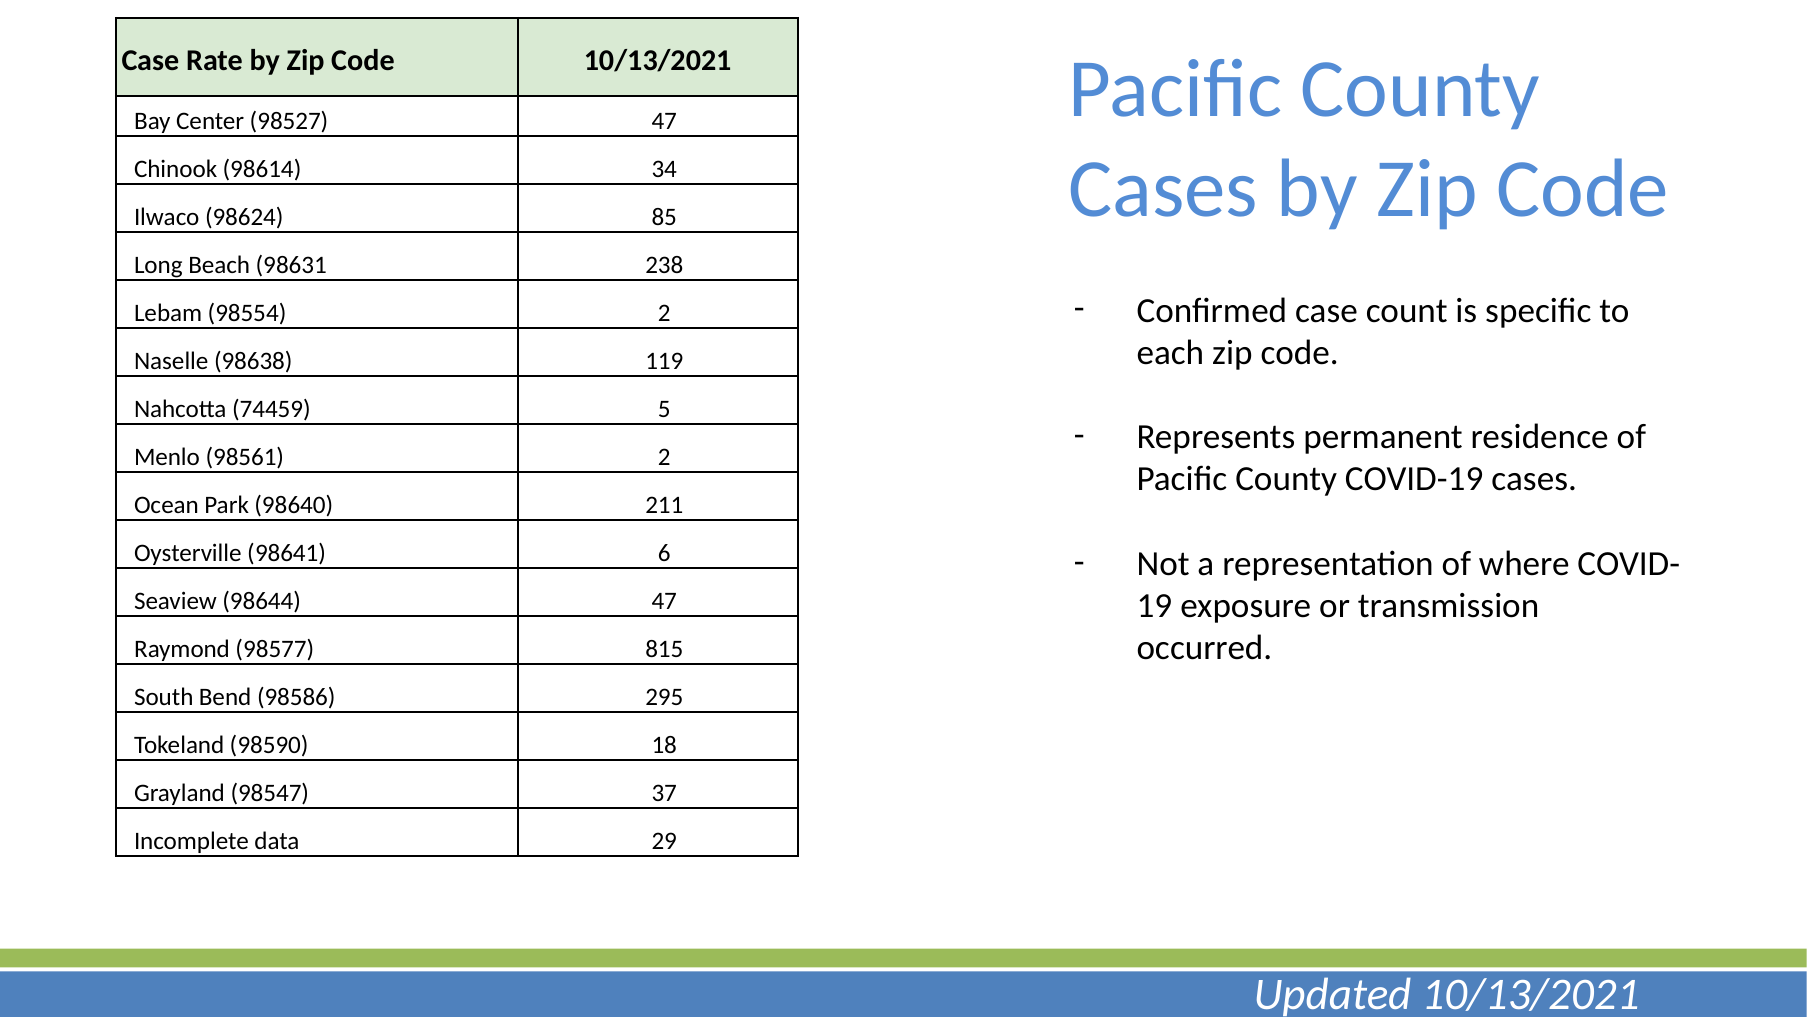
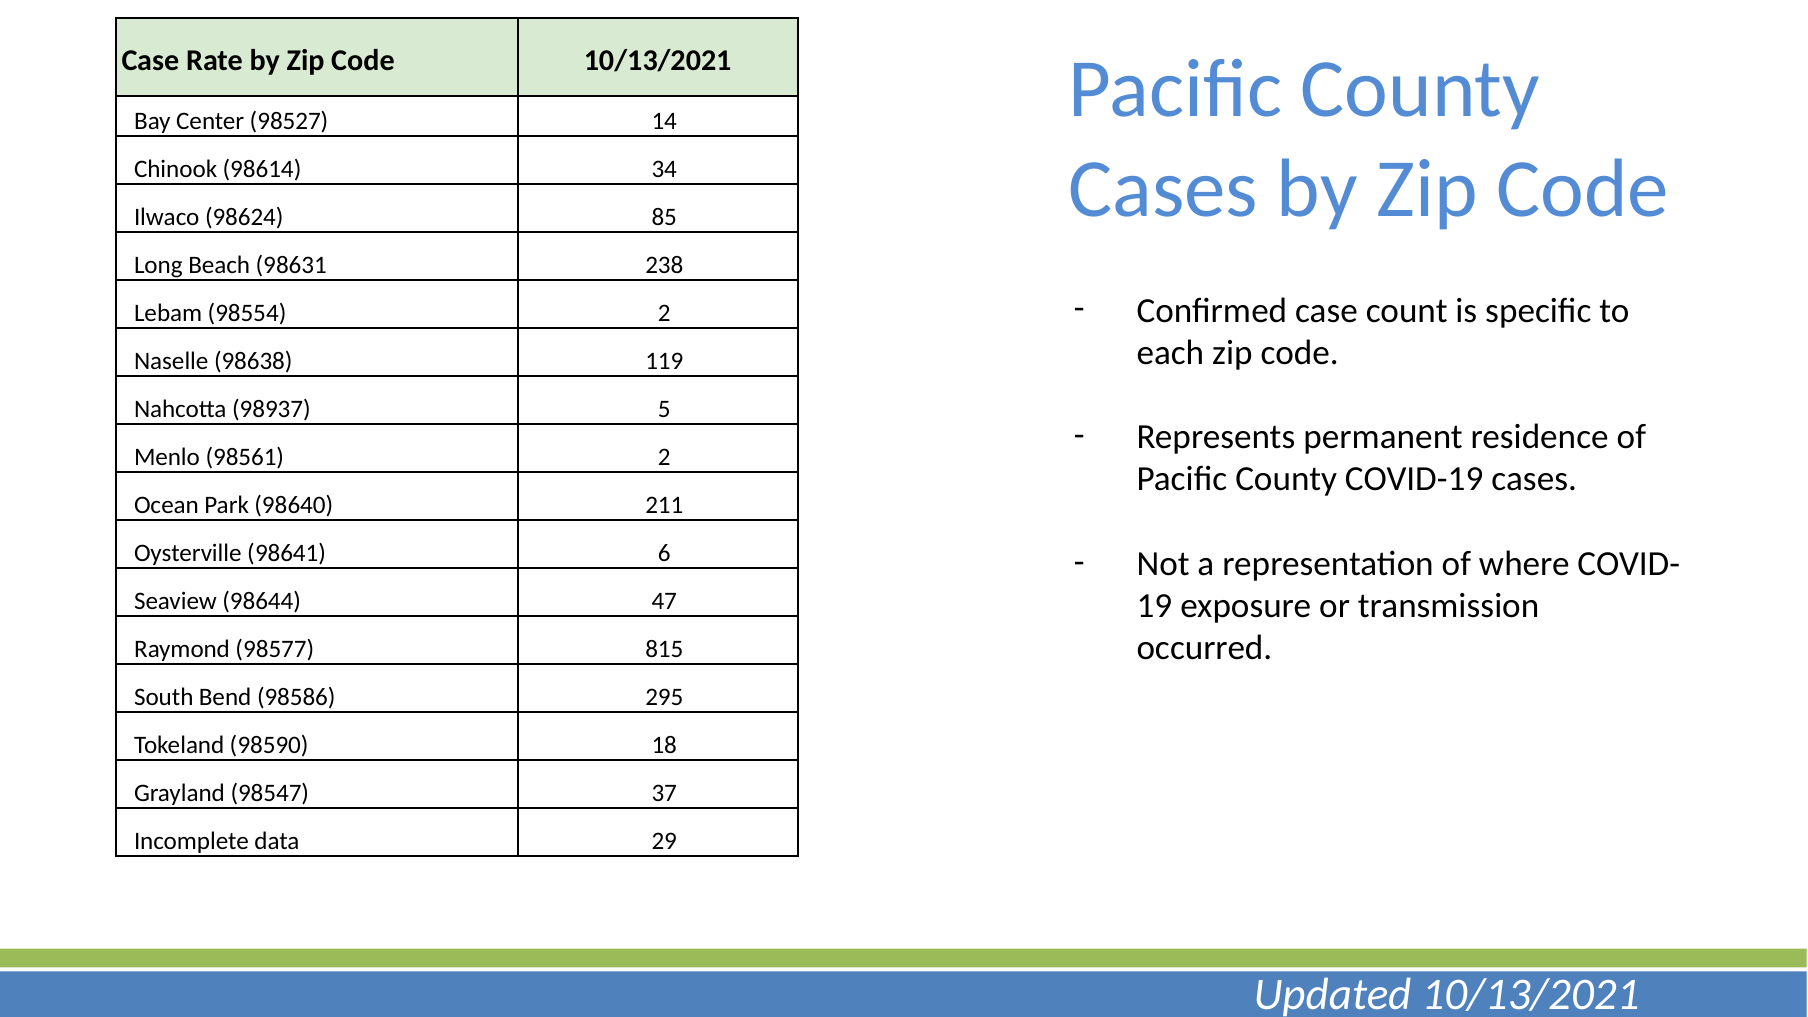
98527 47: 47 -> 14
74459: 74459 -> 98937
